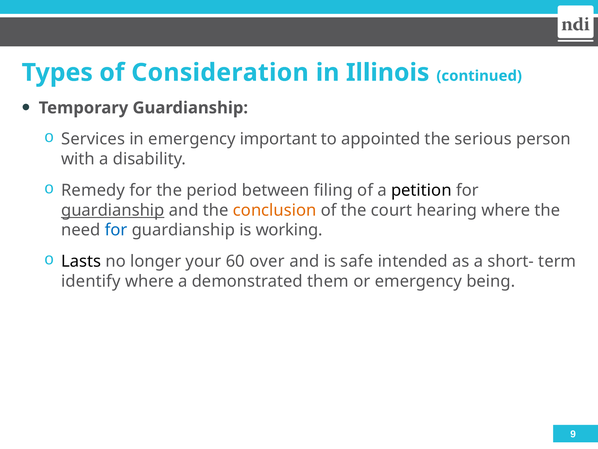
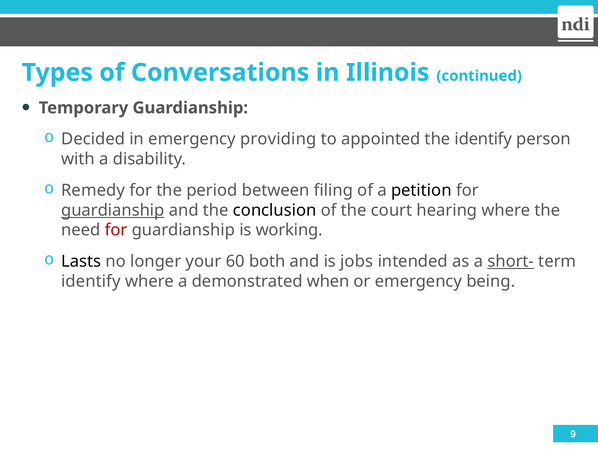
Consideration: Consideration -> Conversations
Services: Services -> Decided
important: important -> providing
the serious: serious -> identify
conclusion colour: orange -> black
for at (116, 230) colour: blue -> red
over: over -> both
safe: safe -> jobs
short- underline: none -> present
them: them -> when
